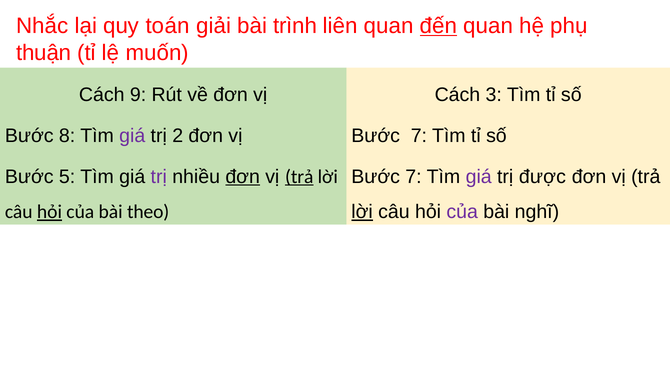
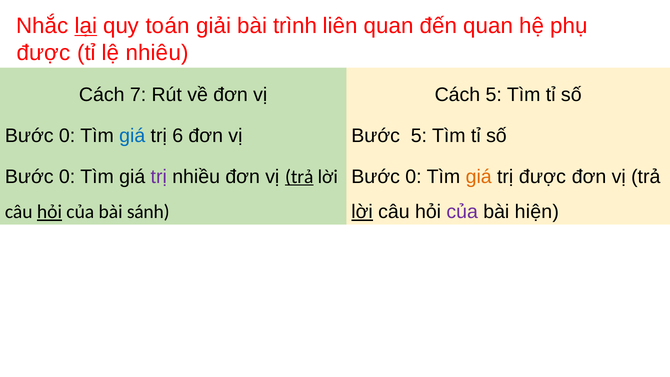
lại underline: none -> present
đến underline: present -> none
thuận at (44, 53): thuận -> được
muốn: muốn -> nhiêu
9: 9 -> 7
Cách 3: 3 -> 5
8 at (67, 136): 8 -> 0
giá at (132, 136) colour: purple -> blue
2: 2 -> 6
7 at (419, 136): 7 -> 5
5 at (67, 177): 5 -> 0
đơn at (243, 177) underline: present -> none
7 at (413, 177): 7 -> 0
giá at (479, 177) colour: purple -> orange
nghĩ: nghĩ -> hiện
theo: theo -> sánh
